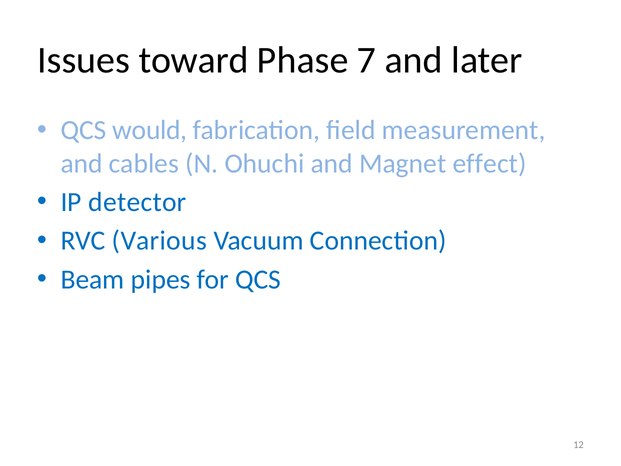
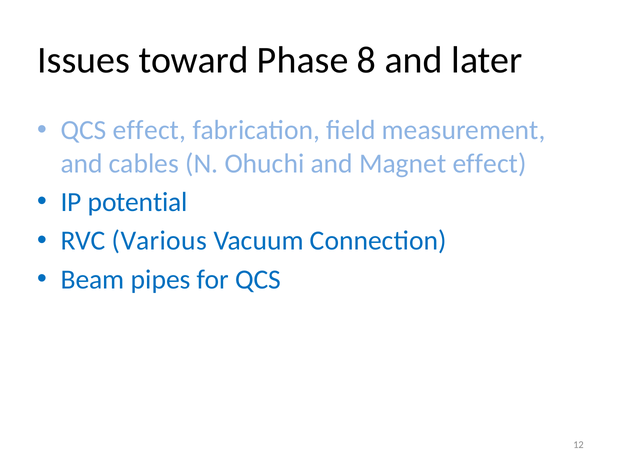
7: 7 -> 8
QCS would: would -> effect
detector: detector -> potential
